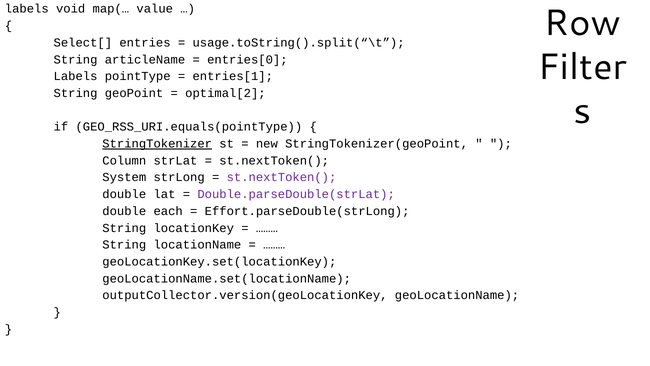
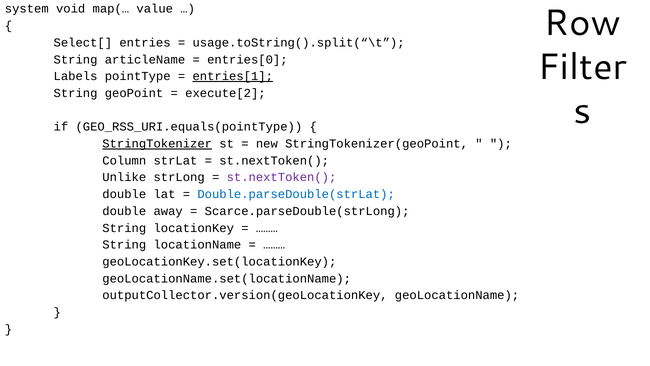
labels at (27, 9): labels -> system
entries[1 underline: none -> present
optimal[2: optimal[2 -> execute[2
System: System -> Unlike
Double.parseDouble(strLat colour: purple -> blue
each: each -> away
Effort.parseDouble(strLong: Effort.parseDouble(strLong -> Scarce.parseDouble(strLong
